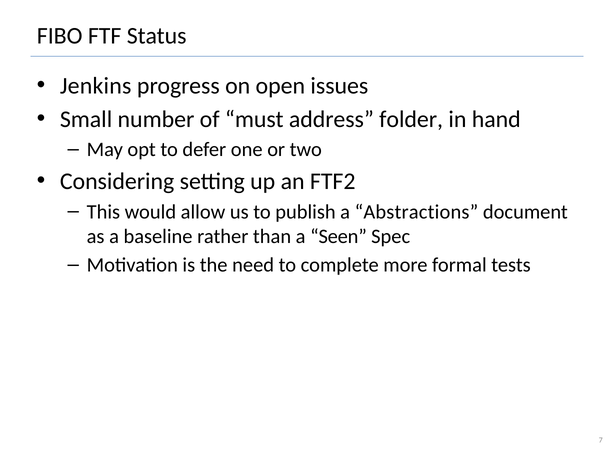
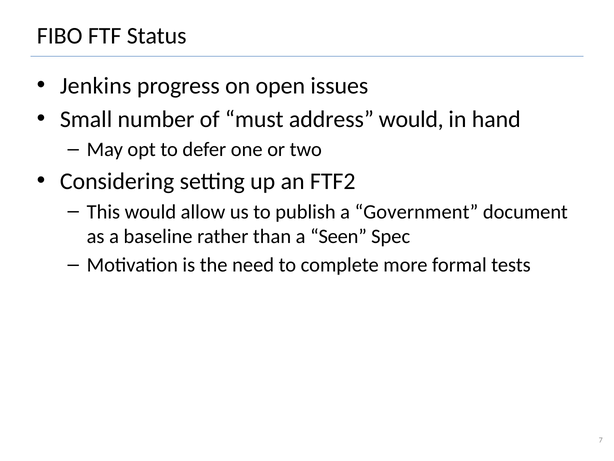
address folder: folder -> would
Abstractions: Abstractions -> Government
